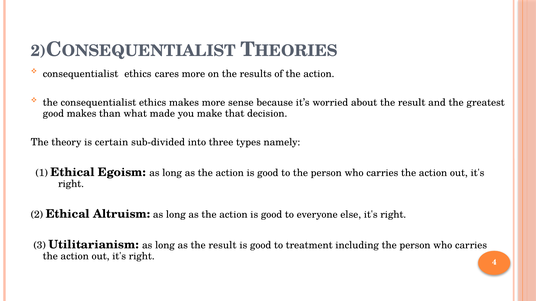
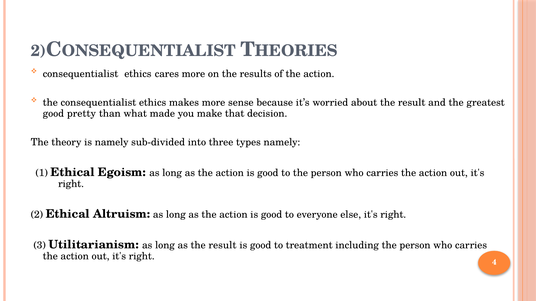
good makes: makes -> pretty
is certain: certain -> namely
